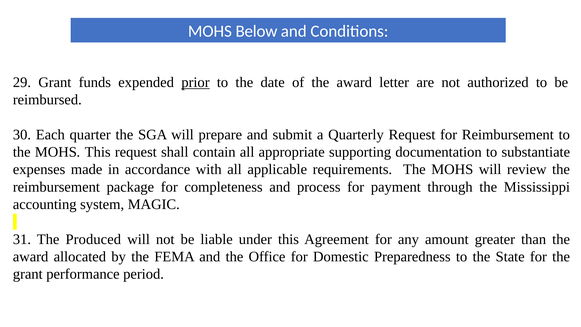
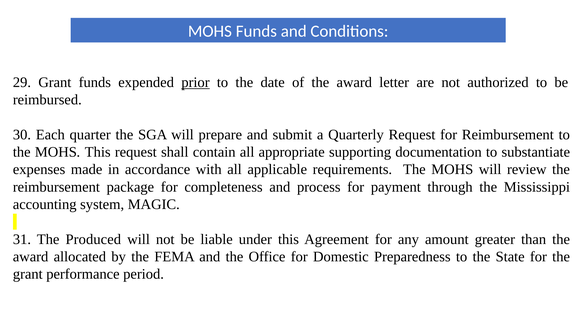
MOHS Below: Below -> Funds
